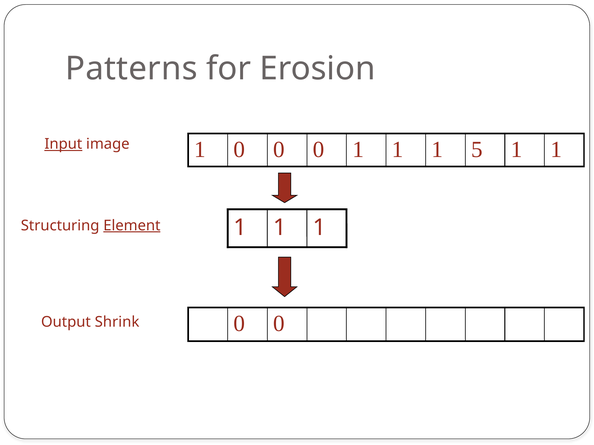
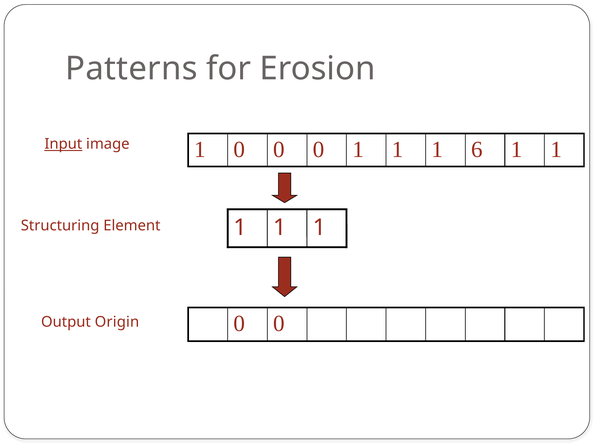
5: 5 -> 6
Element underline: present -> none
Shrink: Shrink -> Origin
